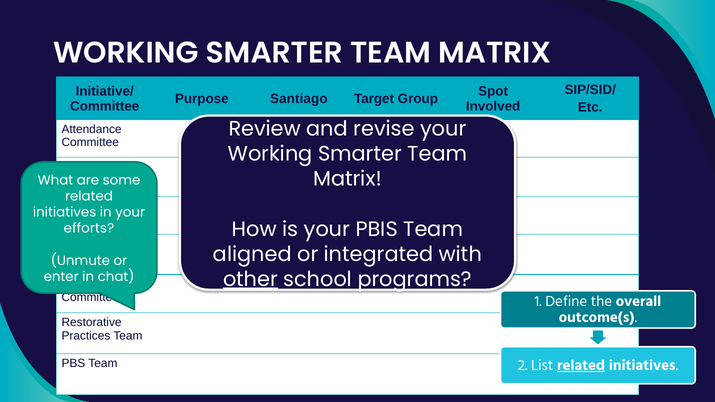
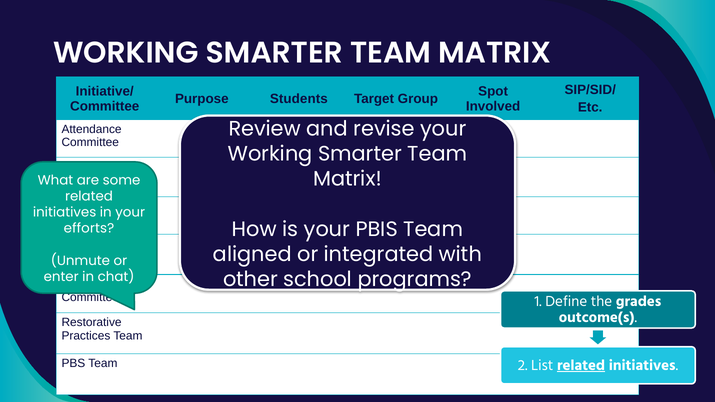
Santiago: Santiago -> Students
other underline: present -> none
overall: overall -> grades
